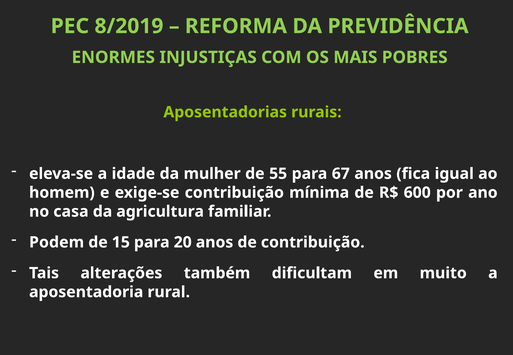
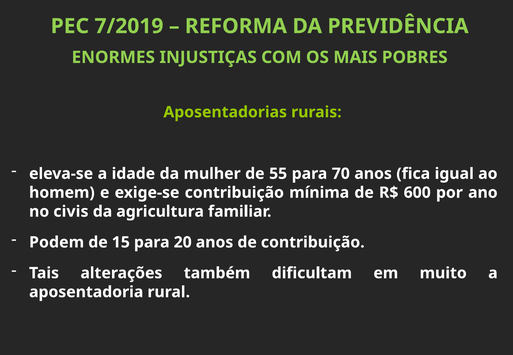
8/2019: 8/2019 -> 7/2019
67: 67 -> 70
casa: casa -> civis
